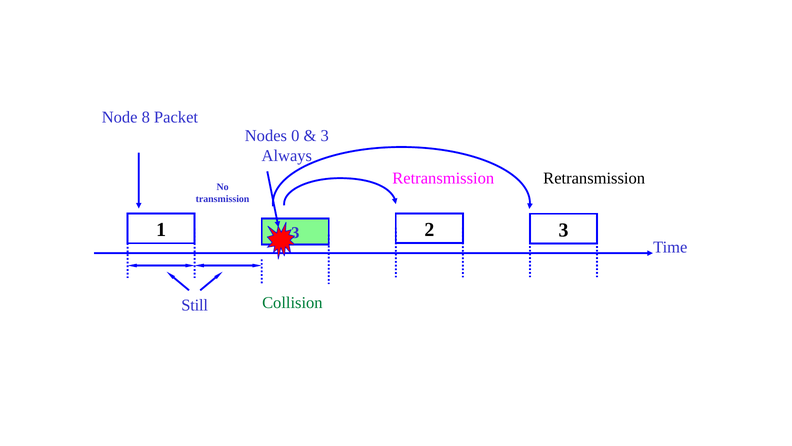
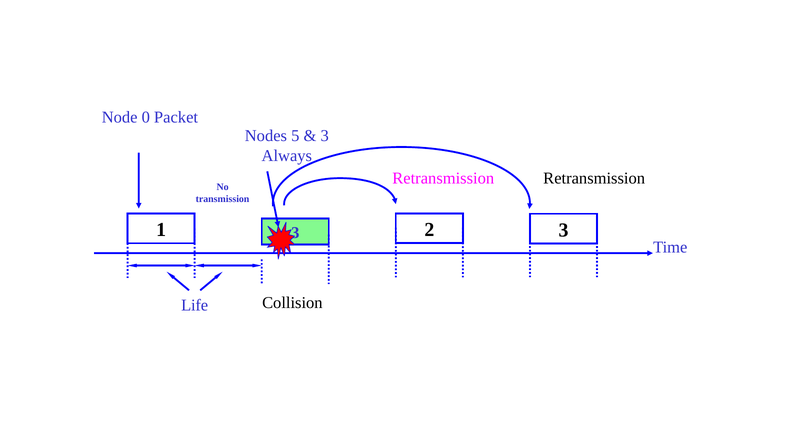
8: 8 -> 0
0: 0 -> 5
Collision colour: green -> black
Still: Still -> Life
